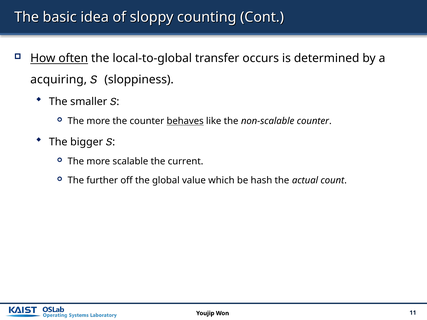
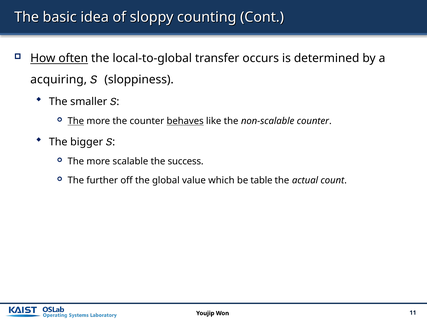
The at (76, 121) underline: none -> present
current: current -> success
hash: hash -> table
